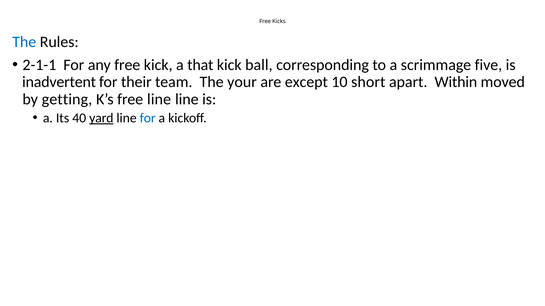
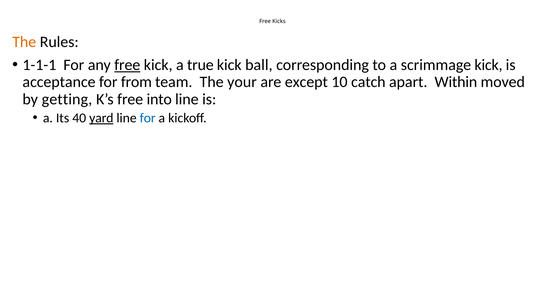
The at (24, 42) colour: blue -> orange
2-1-1: 2-1-1 -> 1-1-1
free at (127, 65) underline: none -> present
that: that -> true
scrimmage five: five -> kick
inadvertent: inadvertent -> acceptance
their: their -> from
short: short -> catch
free line: line -> into
